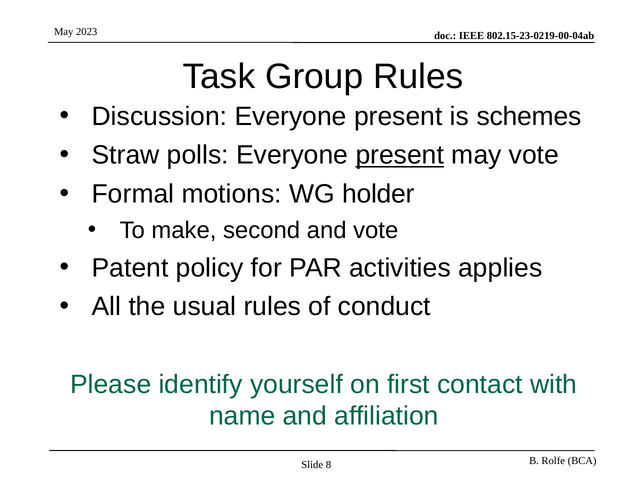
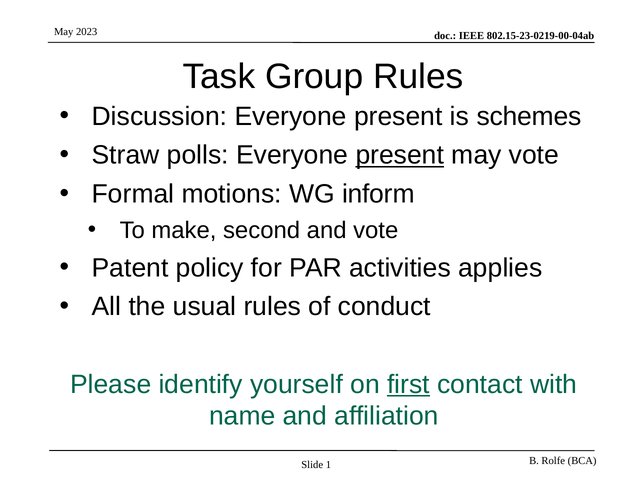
holder: holder -> inform
first underline: none -> present
8: 8 -> 1
